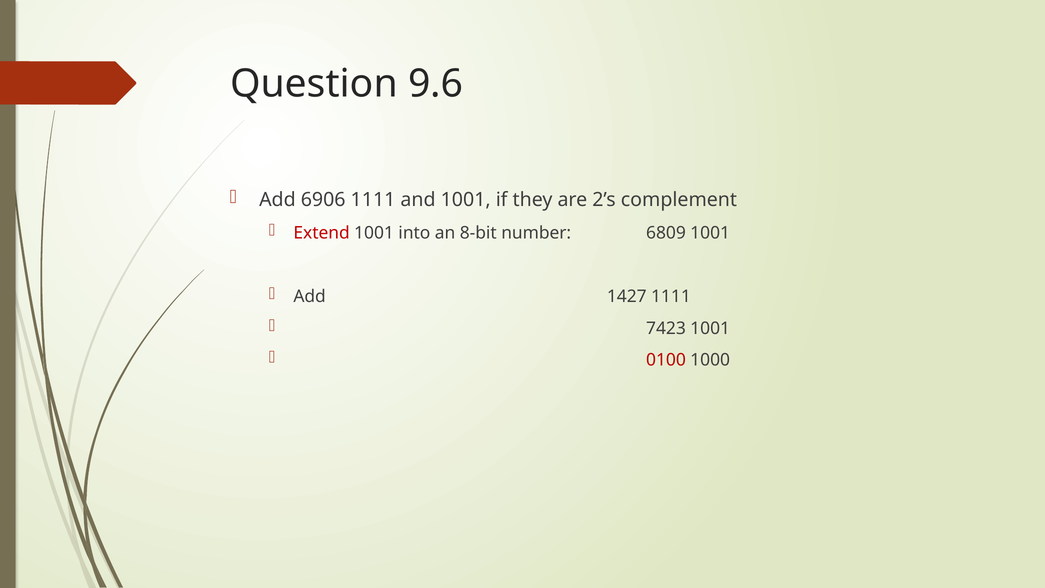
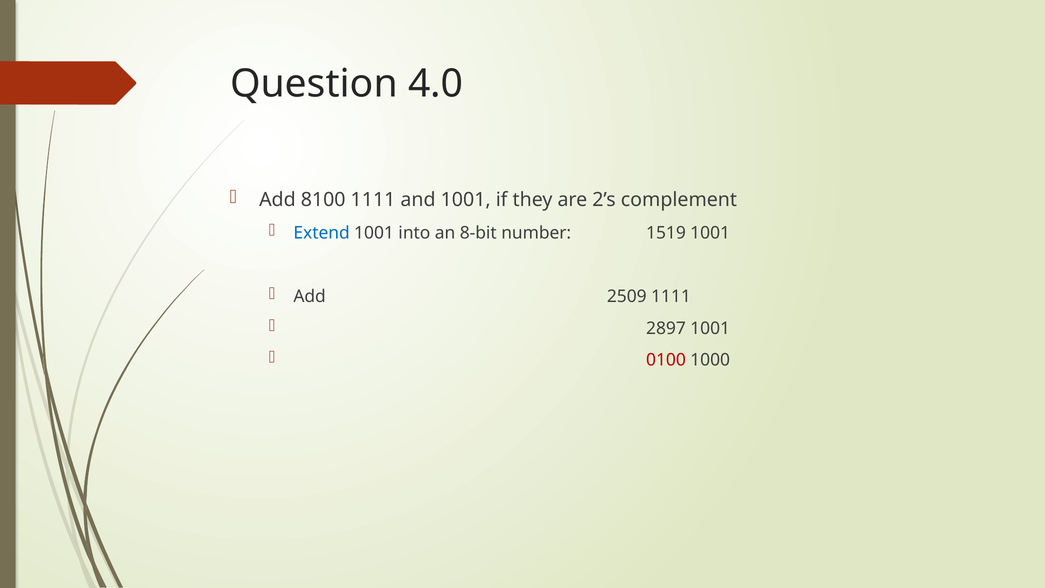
9.6: 9.6 -> 4.0
6906: 6906 -> 8100
Extend colour: red -> blue
6809: 6809 -> 1519
1427: 1427 -> 2509
7423: 7423 -> 2897
